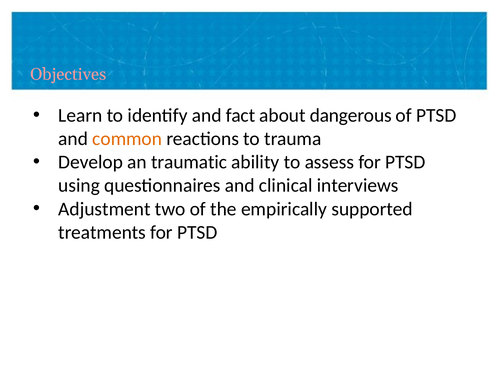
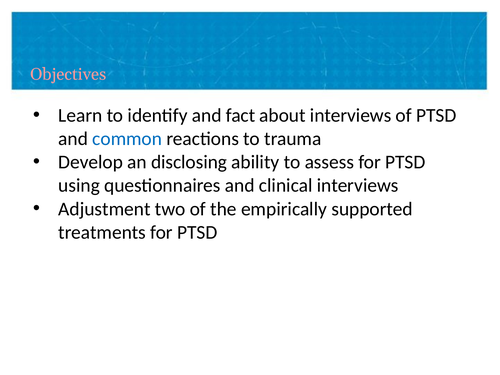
about dangerous: dangerous -> interviews
common colour: orange -> blue
traumatic: traumatic -> disclosing
